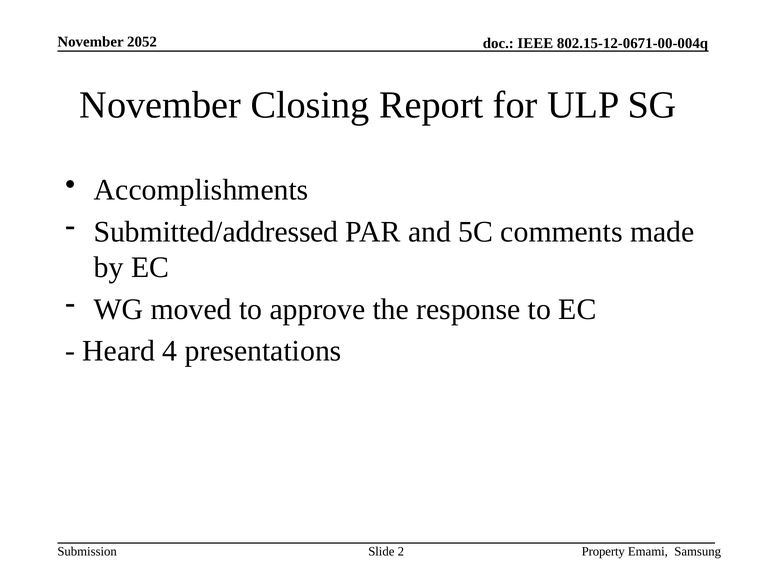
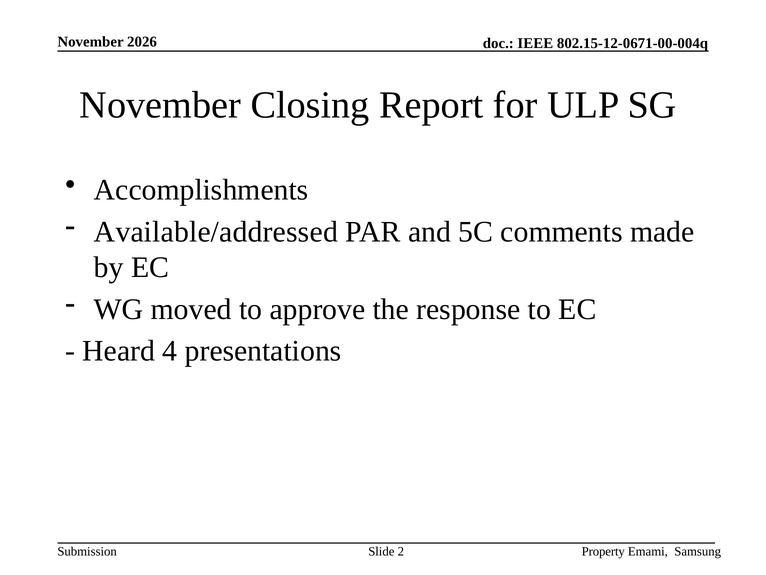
2052: 2052 -> 2026
Submitted/addressed: Submitted/addressed -> Available/addressed
